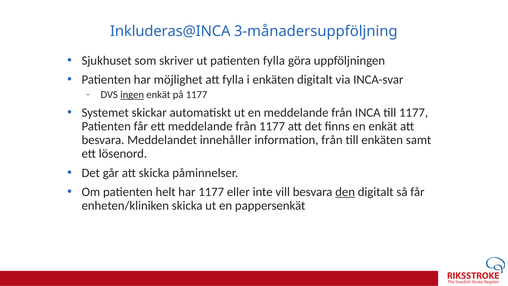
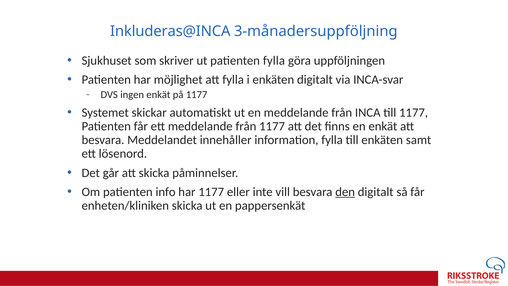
ingen underline: present -> none
information från: från -> fylla
helt: helt -> info
